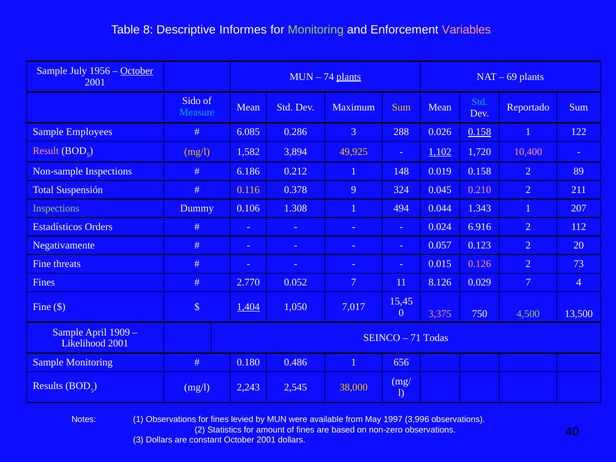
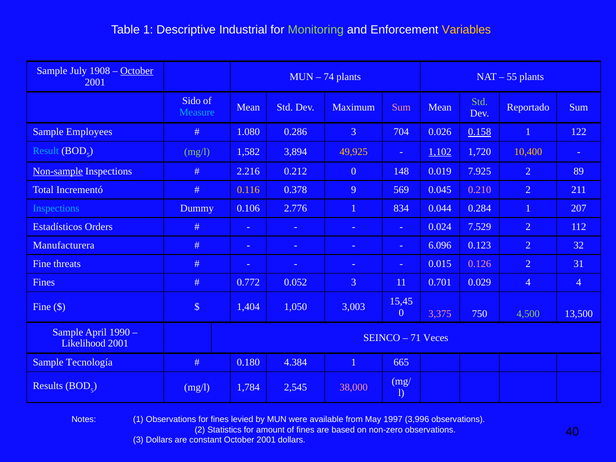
Table 8: 8 -> 1
Informes: Informes -> Industrial
Variables colour: pink -> yellow
1956: 1956 -> 1908
plants at (349, 77) underline: present -> none
69: 69 -> 55
Std at (480, 102) colour: light blue -> light green
Sum at (401, 107) colour: yellow -> pink
6.085: 6.085 -> 1.080
288: 288 -> 704
Result colour: pink -> light blue
mg/l at (197, 152) colour: yellow -> light green
10,400 colour: pink -> yellow
Non-sample underline: none -> present
6.186: 6.186 -> 2.216
0.212 1: 1 -> 0
0.019 0.158: 0.158 -> 7.925
Suspensión: Suspensión -> Incrementó
324: 324 -> 569
Inspections at (56, 208) colour: light green -> light blue
1.308: 1.308 -> 2.776
494: 494 -> 834
1.343: 1.343 -> 0.284
6.916: 6.916 -> 7.529
Negativamente: Negativamente -> Manufacturera
0.057: 0.057 -> 6.096
20: 20 -> 32
73: 73 -> 31
2.770: 2.770 -> 0.772
0.052 7: 7 -> 3
8.126: 8.126 -> 0.701
0.029 7: 7 -> 4
1,404 underline: present -> none
7,017: 7,017 -> 3,003
1909: 1909 -> 1990
Todas: Todas -> Veces
Sample Monitoring: Monitoring -> Tecnología
0.486: 0.486 -> 4.384
656: 656 -> 665
2,243: 2,243 -> 1,784
38,000 colour: yellow -> pink
